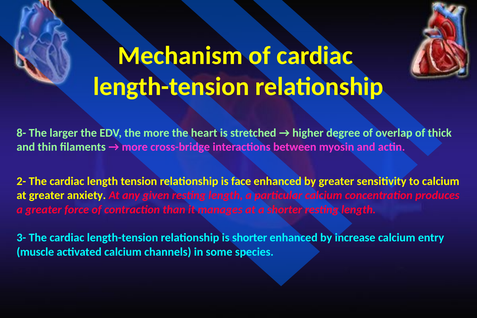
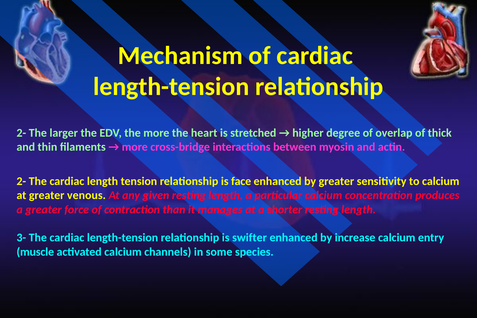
8- at (21, 133): 8- -> 2-
anxiety: anxiety -> venous
is shorter: shorter -> swifter
